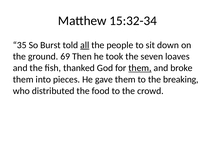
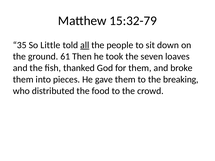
15:32-34: 15:32-34 -> 15:32-79
Burst: Burst -> Little
69: 69 -> 61
them at (140, 68) underline: present -> none
